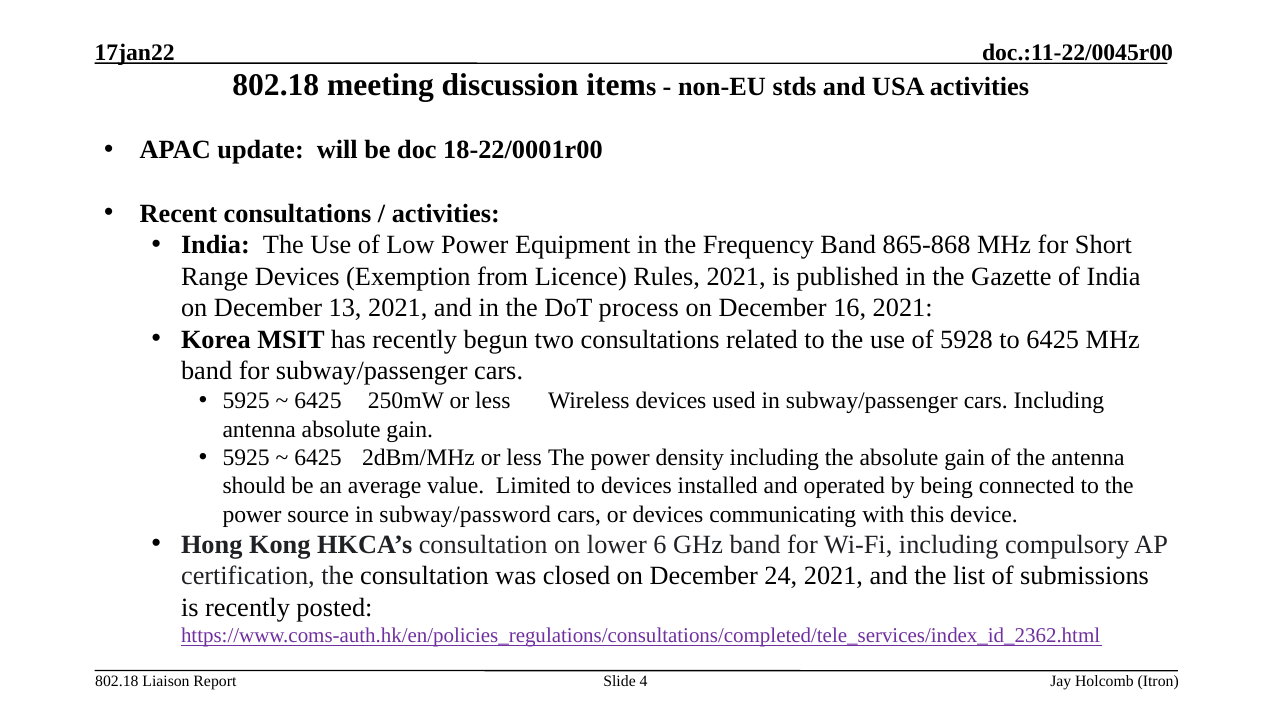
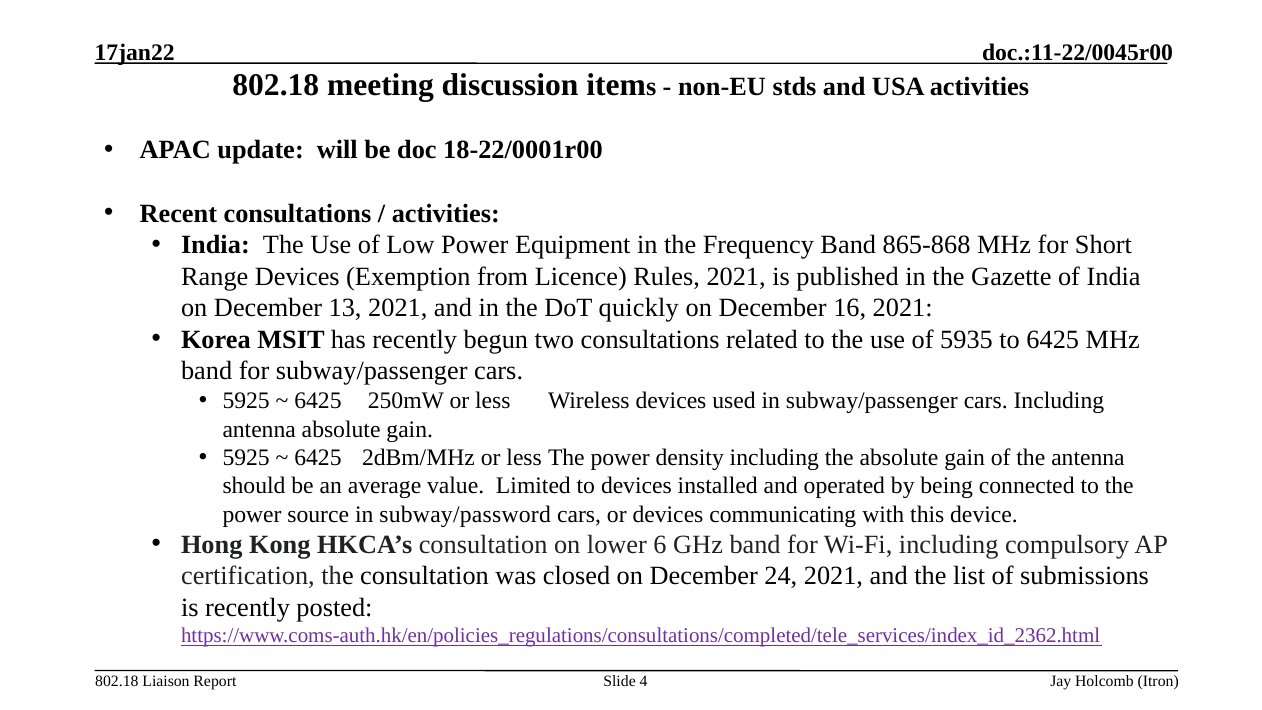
process: process -> quickly
5928: 5928 -> 5935
